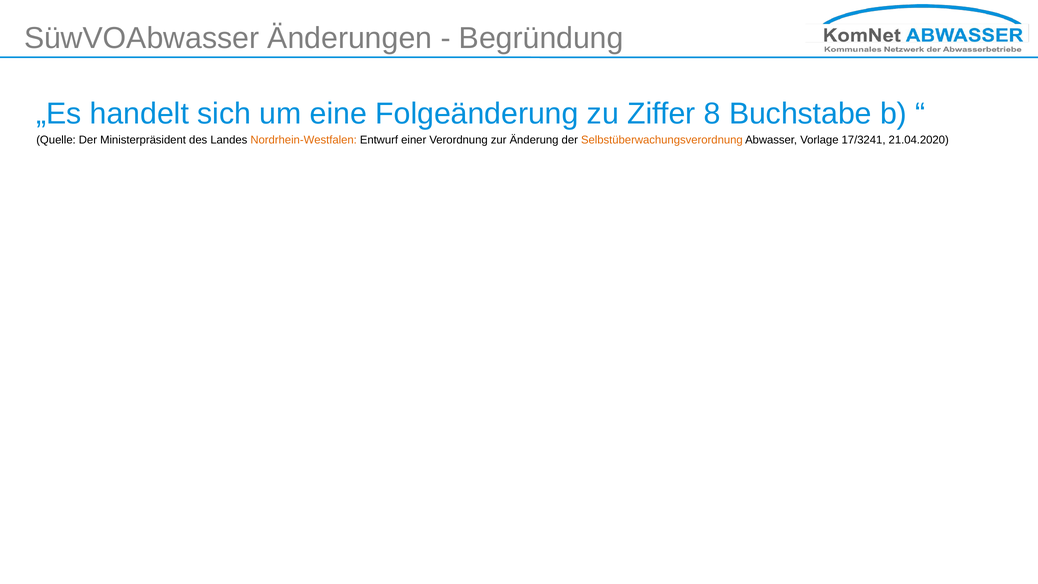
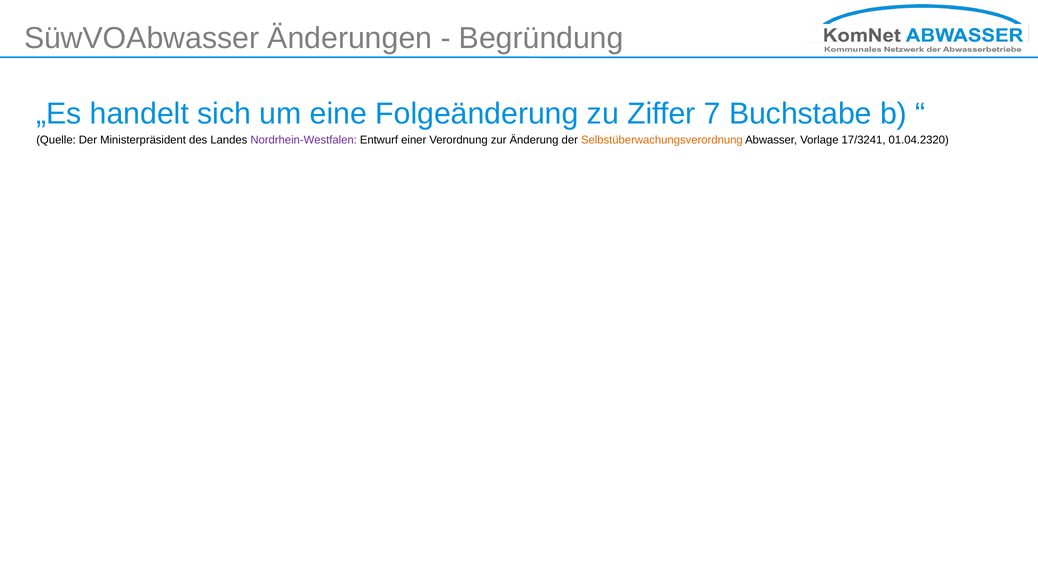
8: 8 -> 7
Nordrhein-Westfalen colour: orange -> purple
21.04.2020: 21.04.2020 -> 01.04.2320
